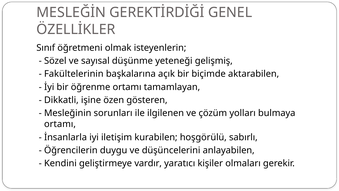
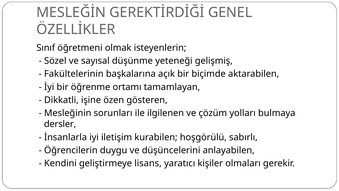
ortamı at (60, 124): ortamı -> dersler
vardır: vardır -> lisans
